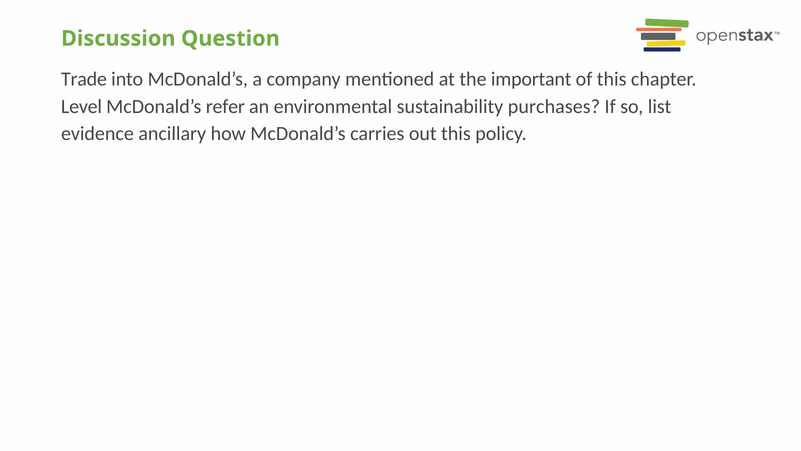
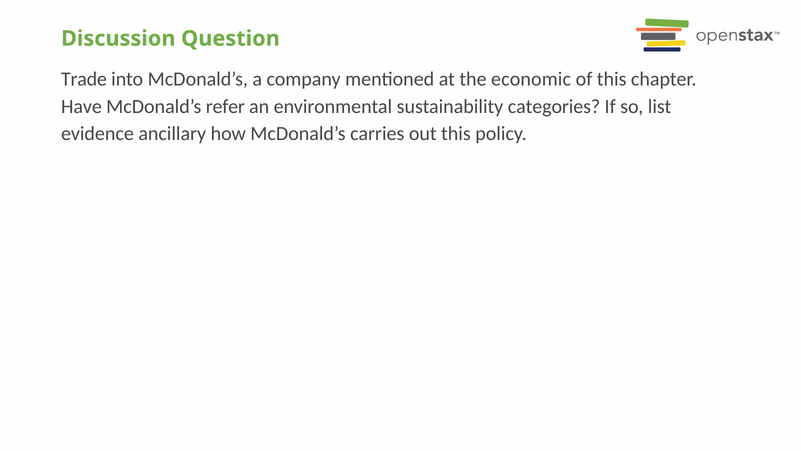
important: important -> economic
Level: Level -> Have
purchases: purchases -> categories
